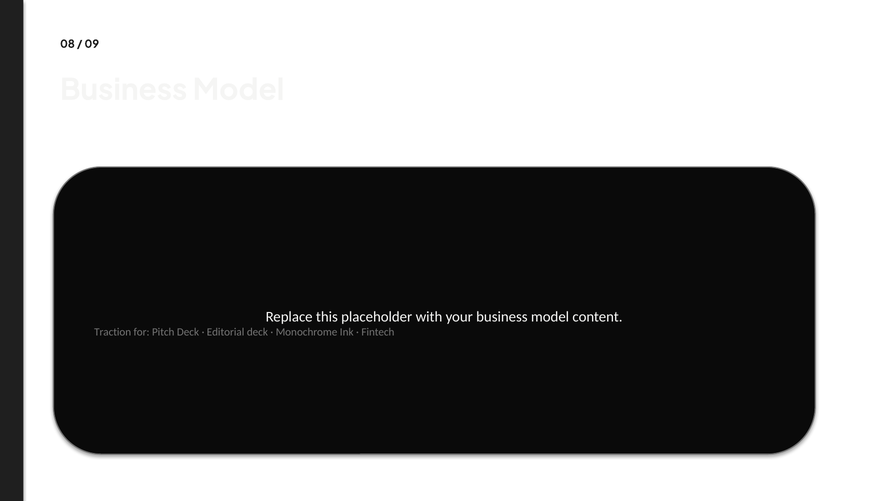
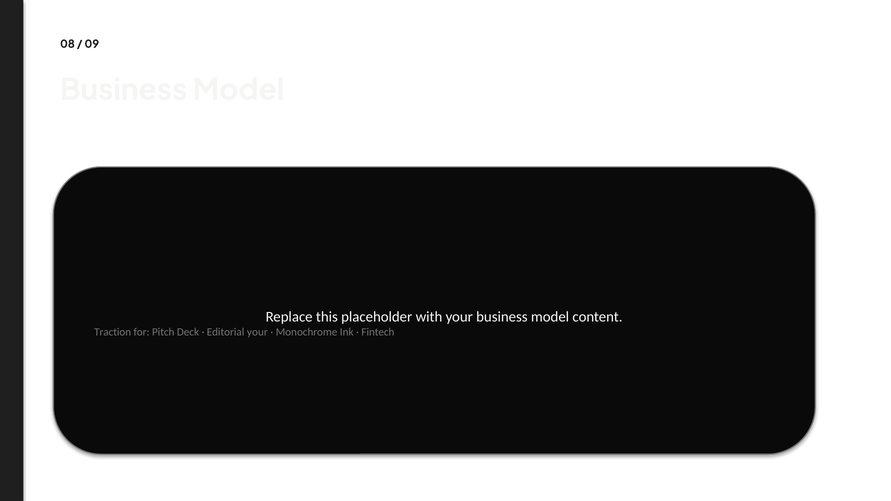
Editorial deck: deck -> your
